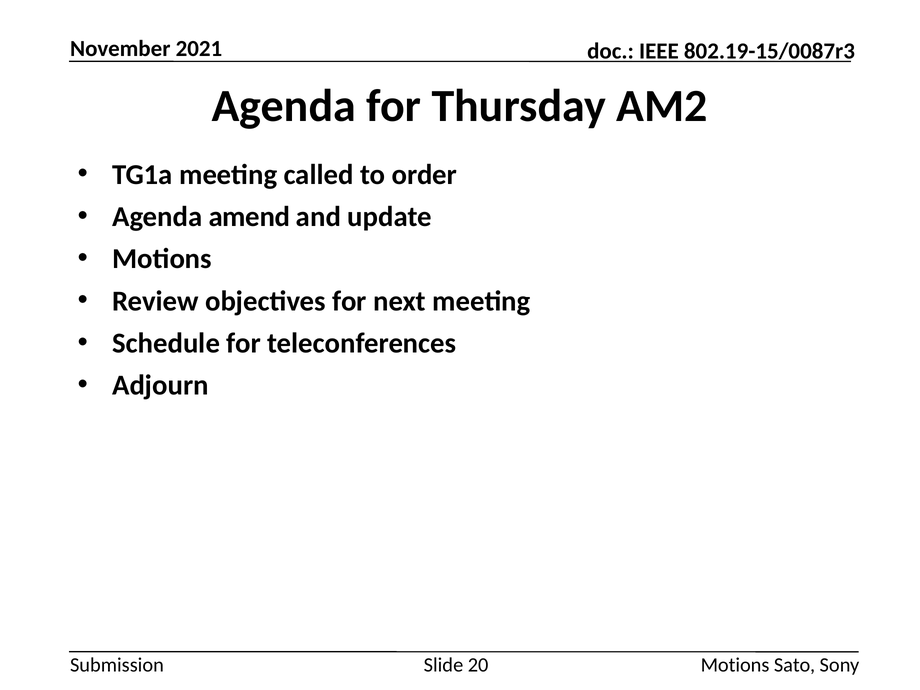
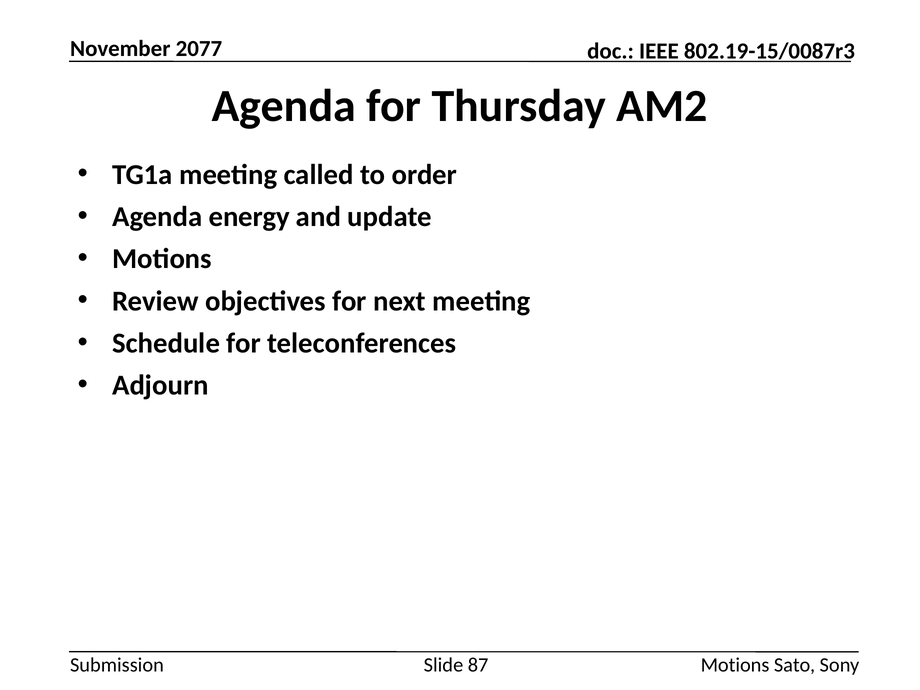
2021: 2021 -> 2077
amend: amend -> energy
20: 20 -> 87
